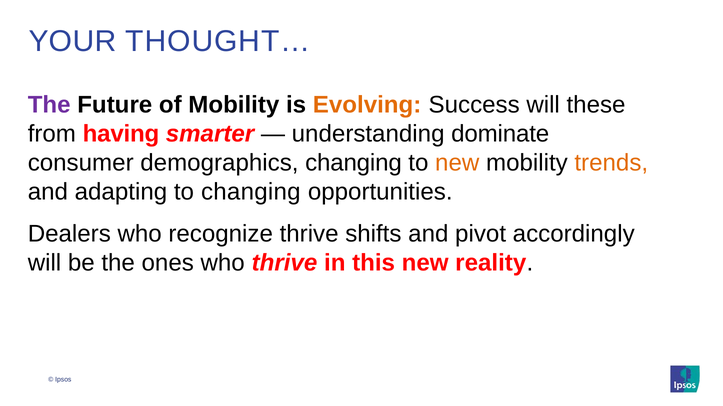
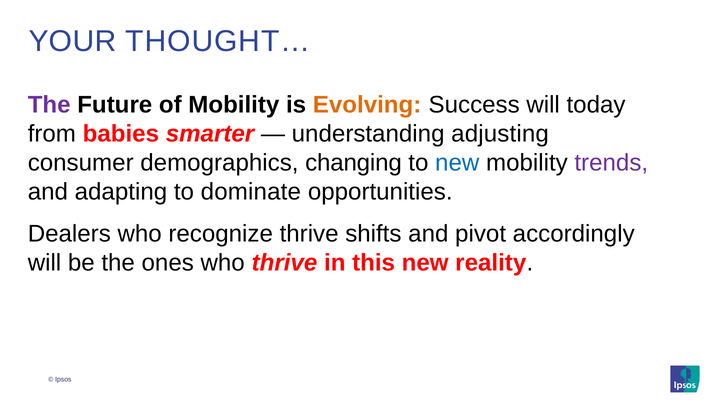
these: these -> today
having: having -> babies
dominate: dominate -> adjusting
new at (457, 163) colour: orange -> blue
trends colour: orange -> purple
to changing: changing -> dominate
